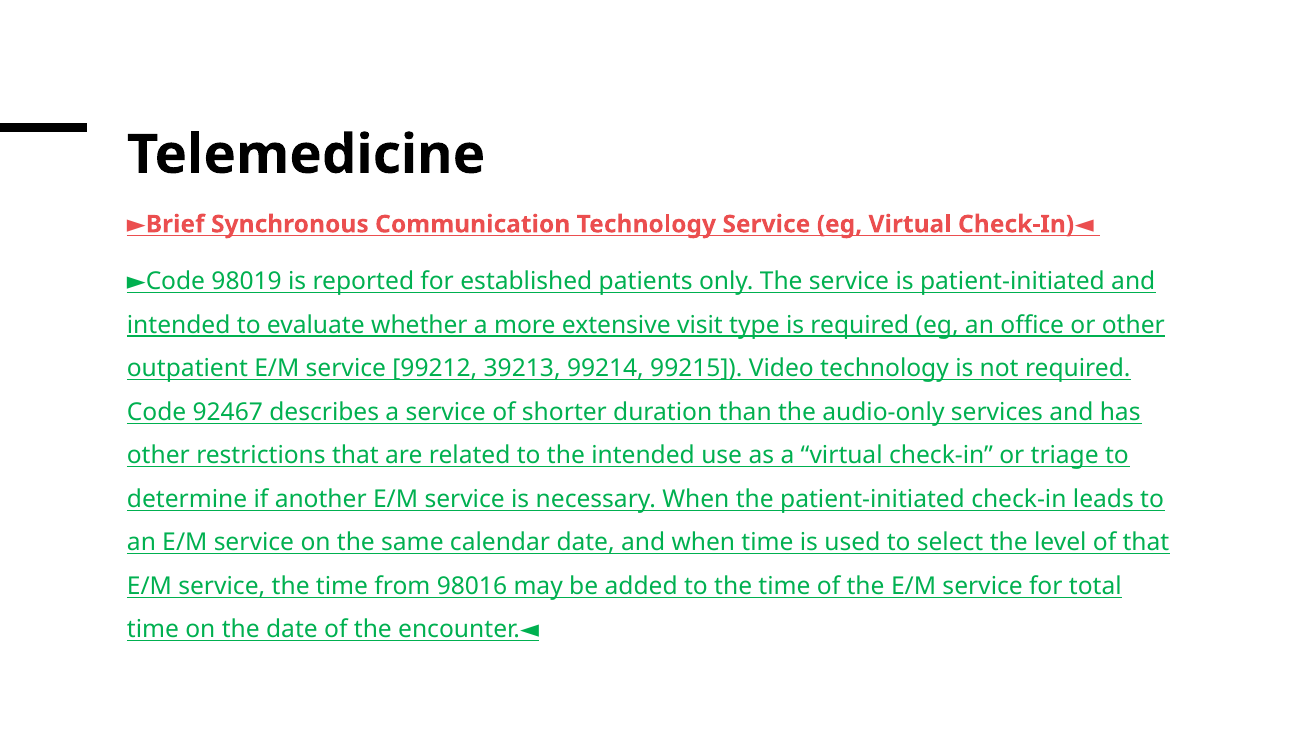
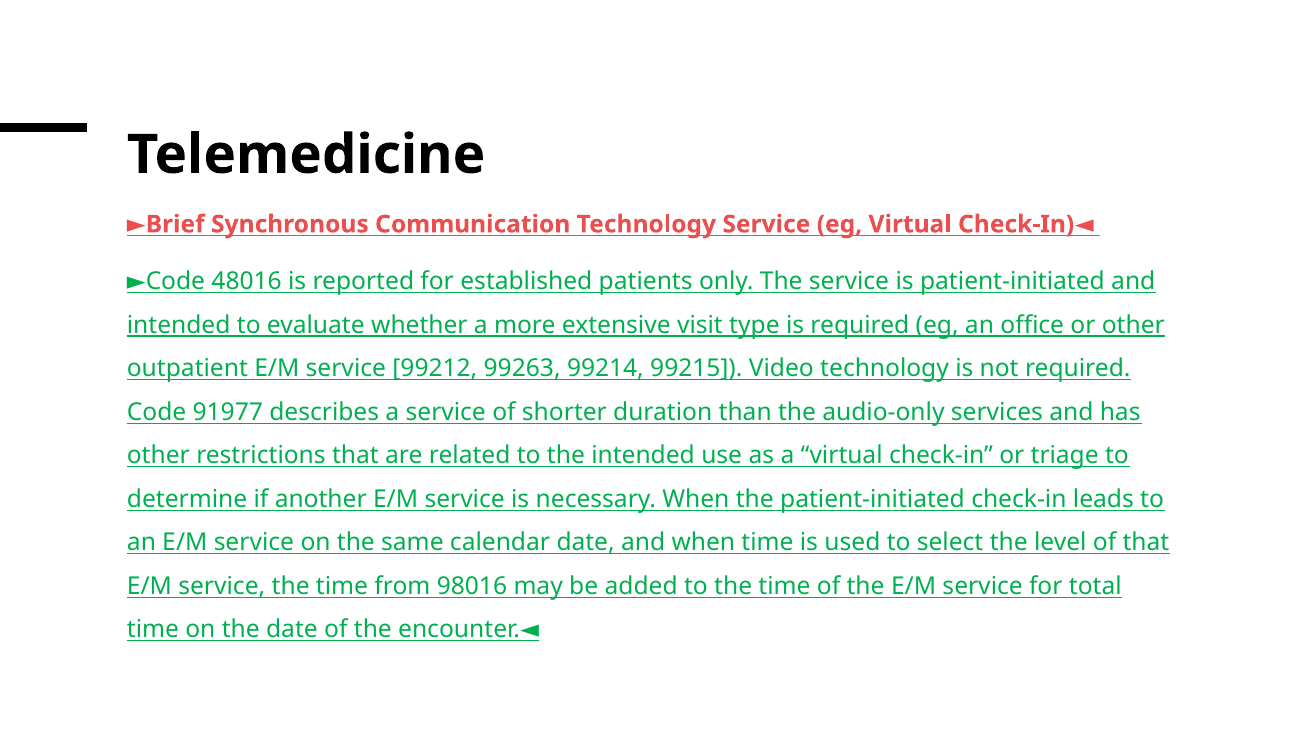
98019: 98019 -> 48016
39213: 39213 -> 99263
92467: 92467 -> 91977
